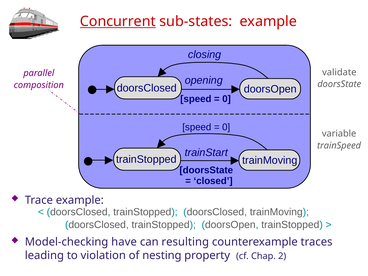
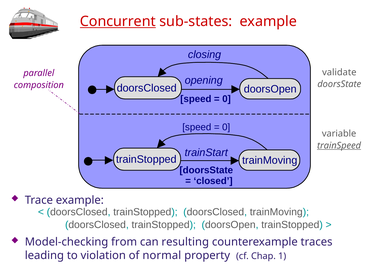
trainSpeed underline: none -> present
have: have -> from
nesting: nesting -> normal
2: 2 -> 1
